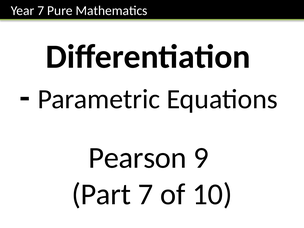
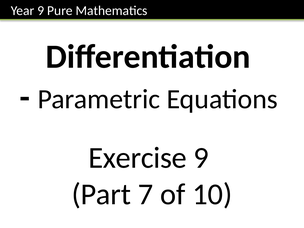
Year 7: 7 -> 9
Pearson: Pearson -> Exercise
